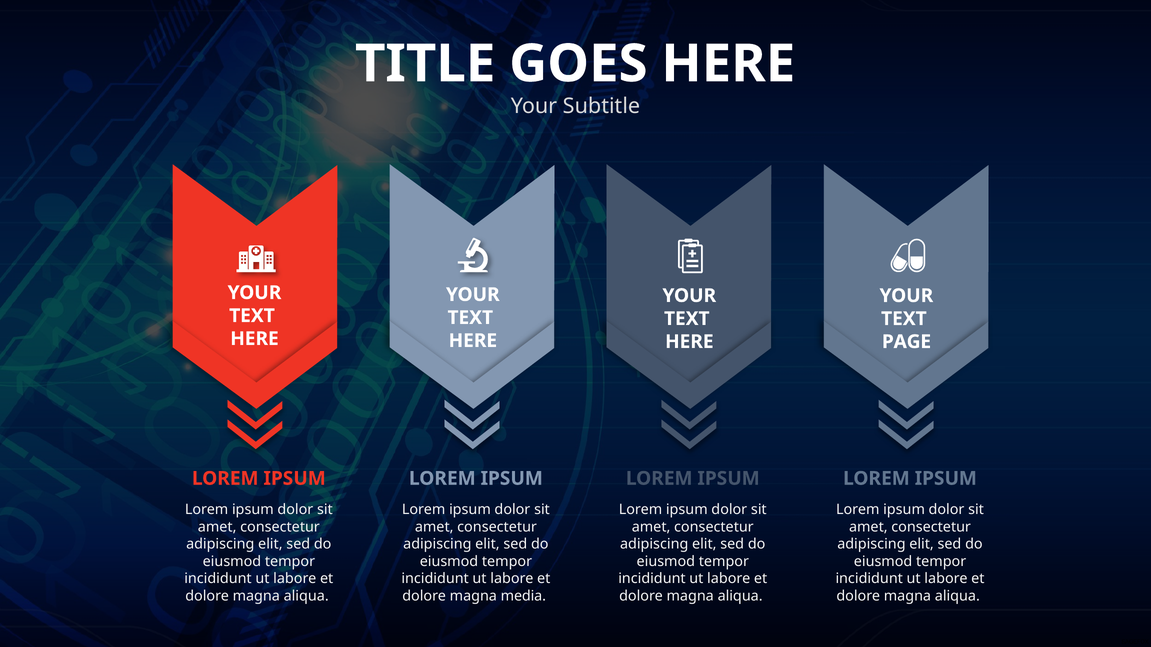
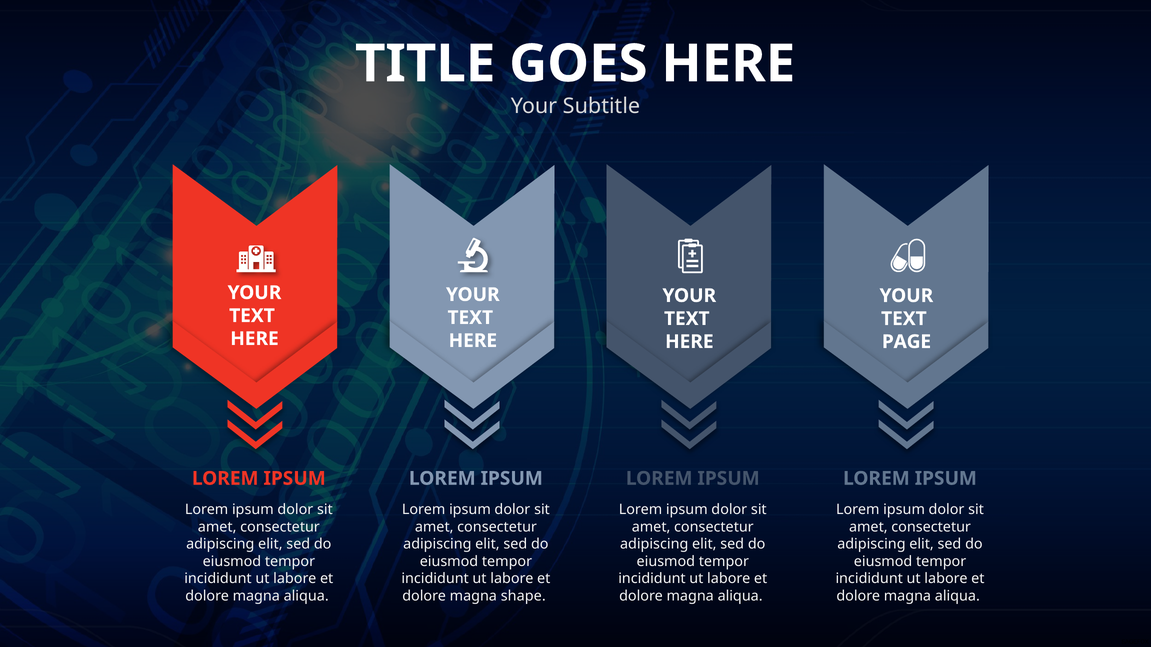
media: media -> shape
